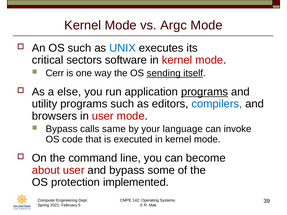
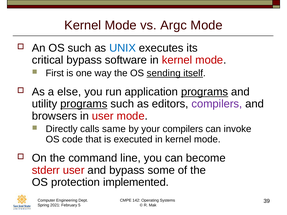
critical sectors: sectors -> bypass
Cerr: Cerr -> First
programs at (84, 104) underline: none -> present
compilers at (217, 104) colour: blue -> purple
Bypass at (62, 129): Bypass -> Directly
your language: language -> compilers
about: about -> stderr
